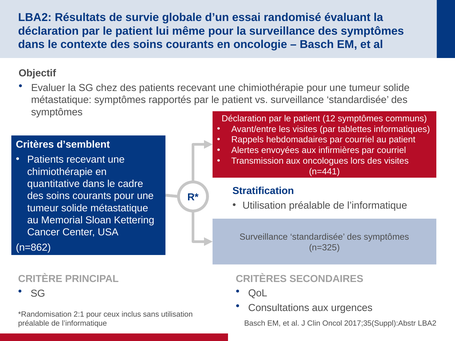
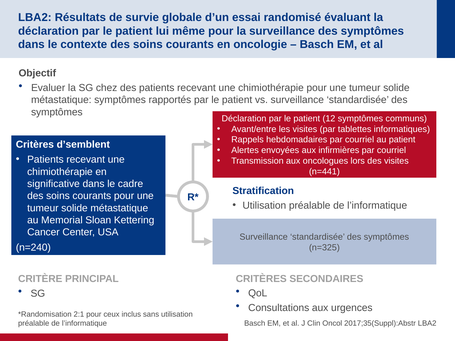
quantitative: quantitative -> significative
n=862: n=862 -> n=240
